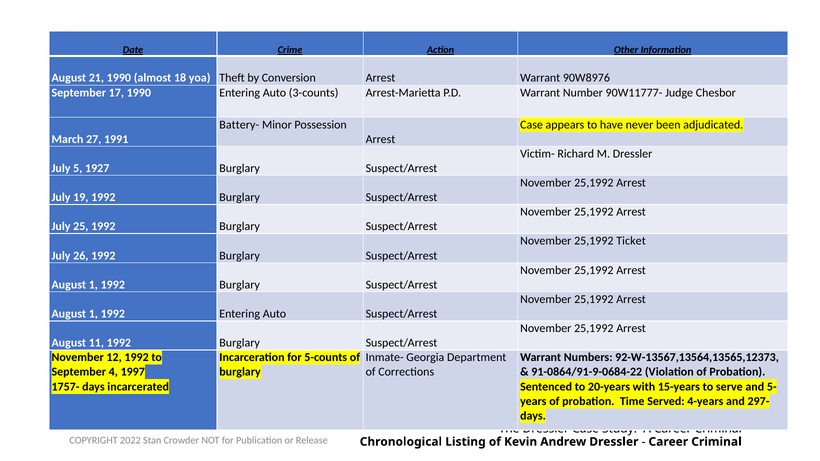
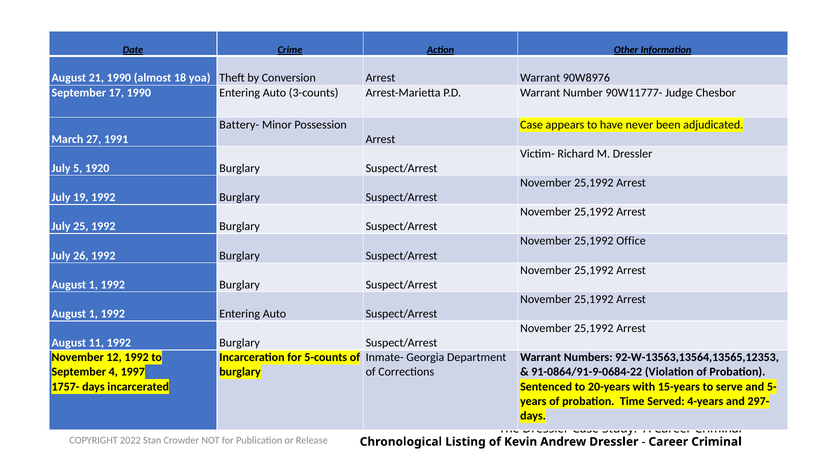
1927: 1927 -> 1920
Ticket: Ticket -> Office
92-W-13567,13564,13565,12373: 92-W-13567,13564,13565,12373 -> 92-W-13563,13564,13565,12353
